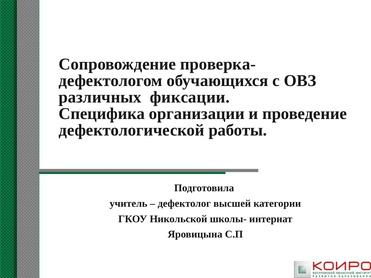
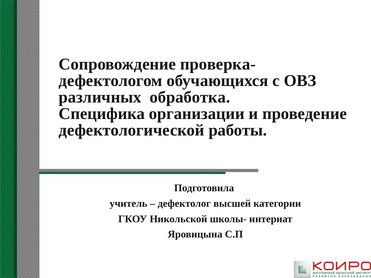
фиксации: фиксации -> обработка
